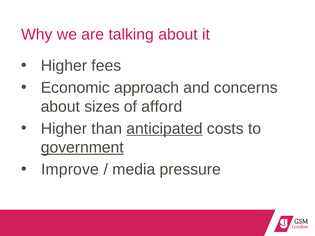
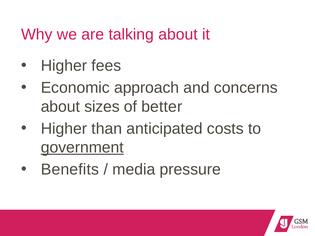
afford: afford -> better
anticipated underline: present -> none
Improve: Improve -> Benefits
